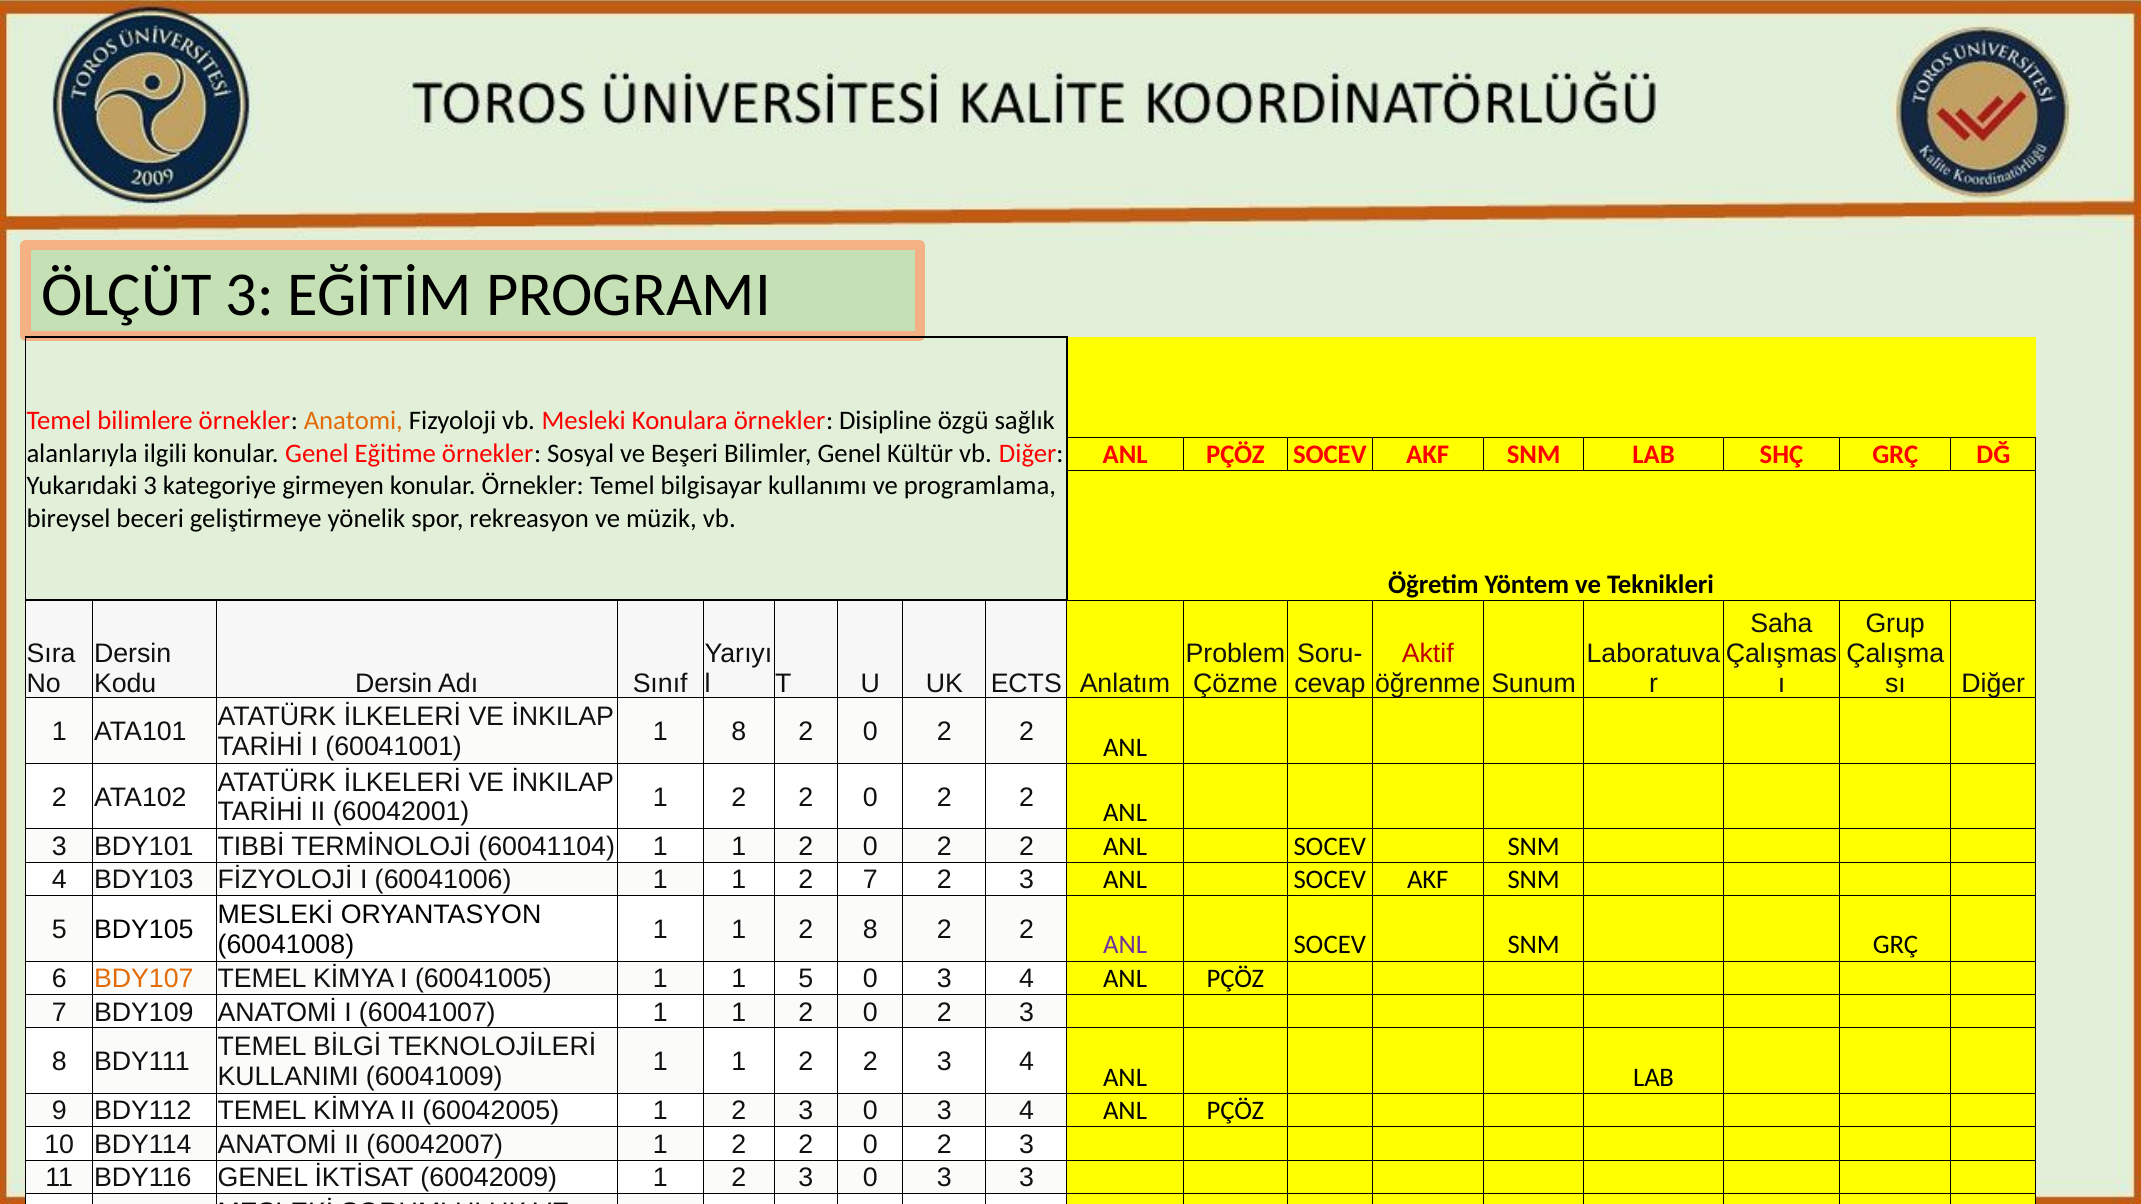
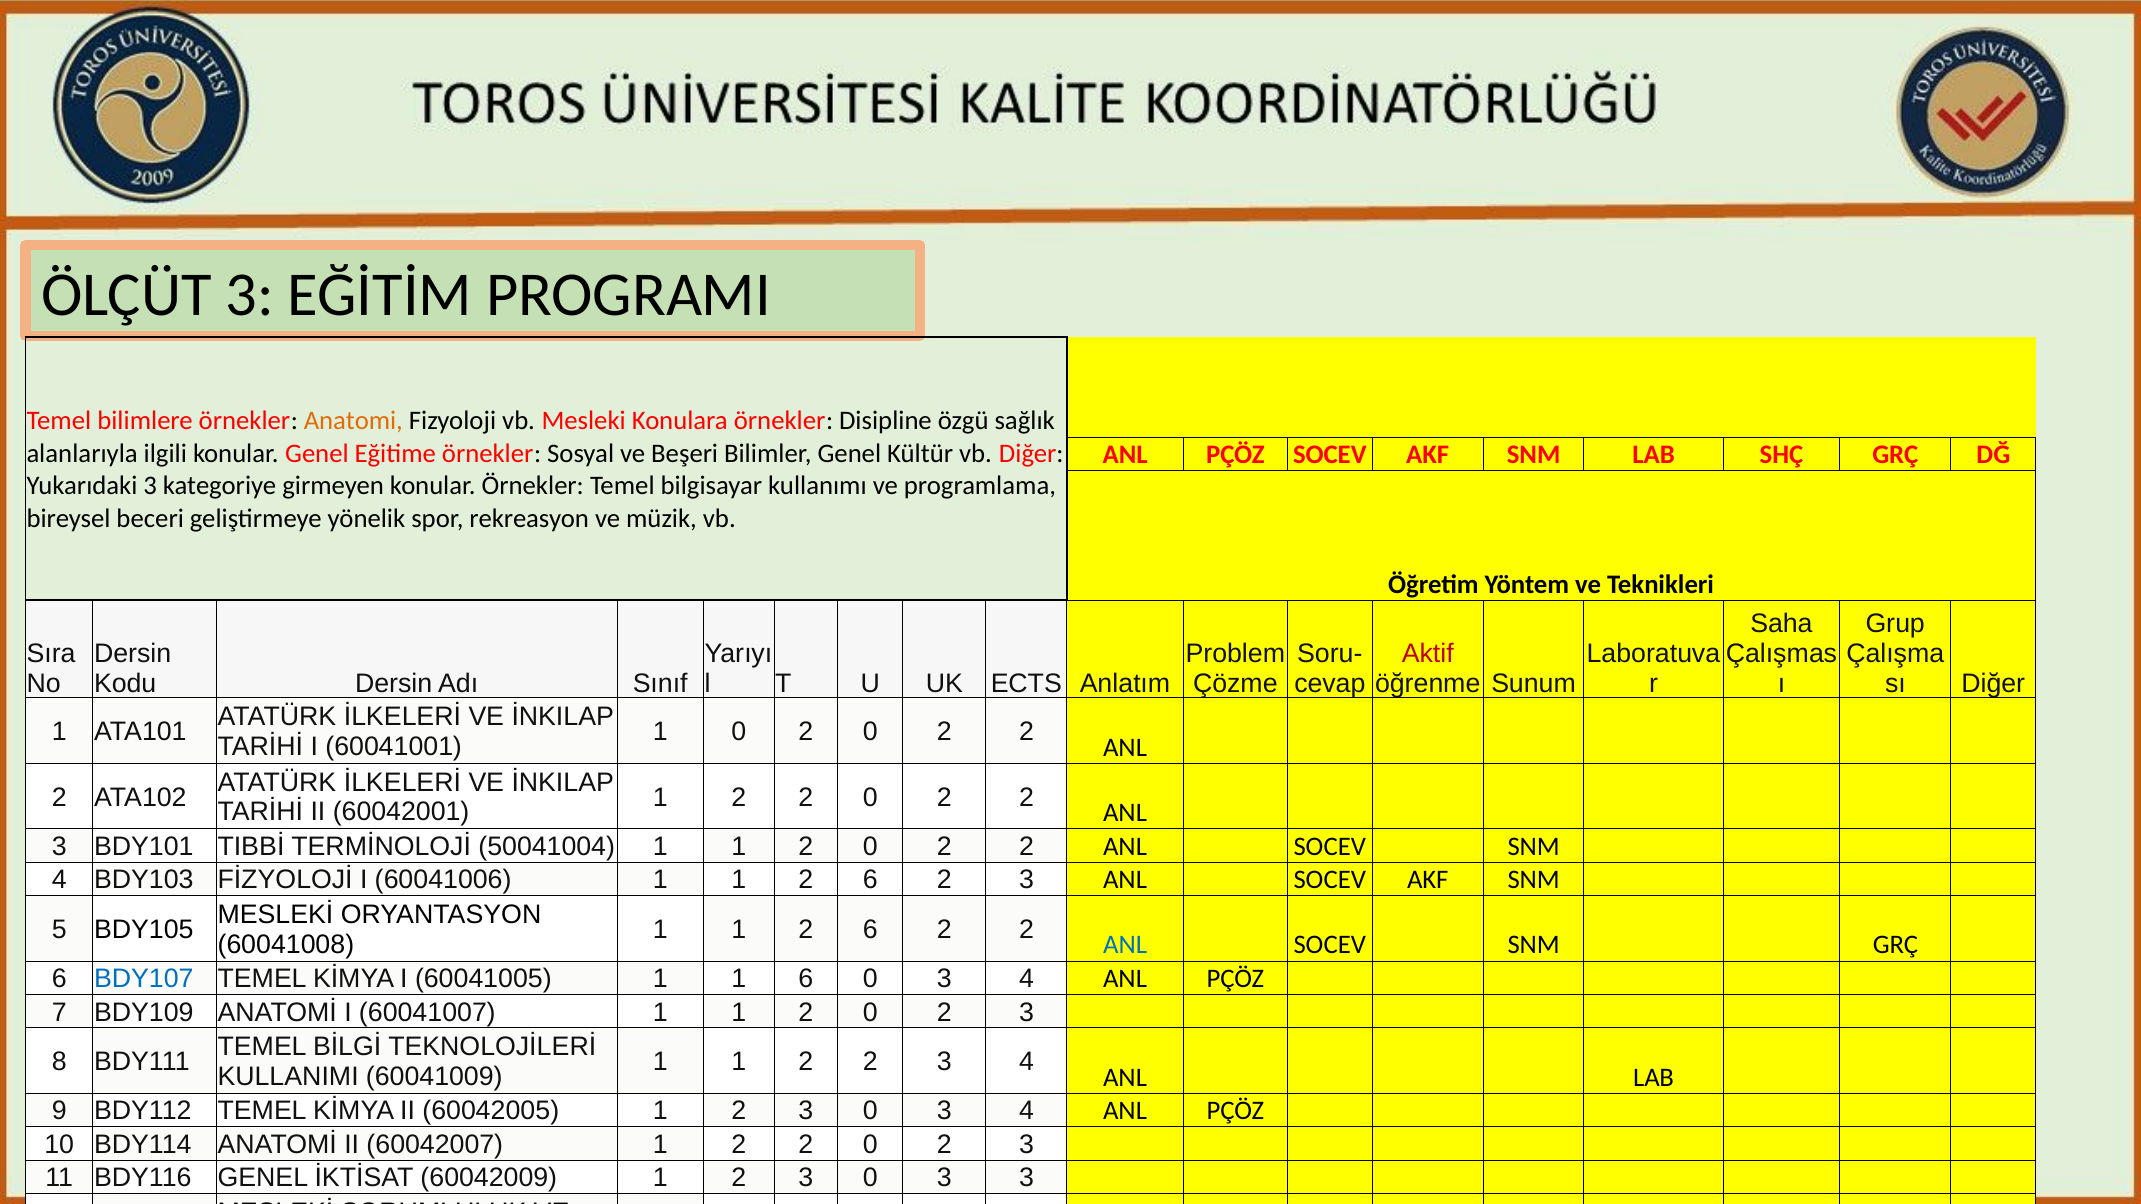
1 8: 8 -> 0
60041104: 60041104 -> 50041004
7 at (870, 880): 7 -> 6
8 at (870, 930): 8 -> 6
ANL at (1125, 945) colour: purple -> blue
BDY107 colour: orange -> blue
1 5: 5 -> 6
